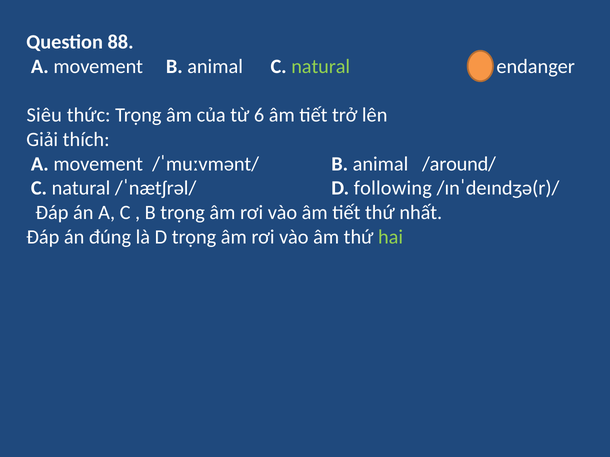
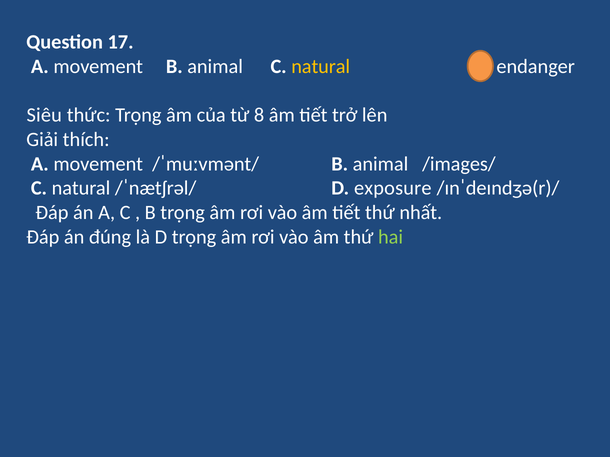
88: 88 -> 17
natural at (321, 66) colour: light green -> yellow
6: 6 -> 8
/around/: /around/ -> /images/
following: following -> exposure
